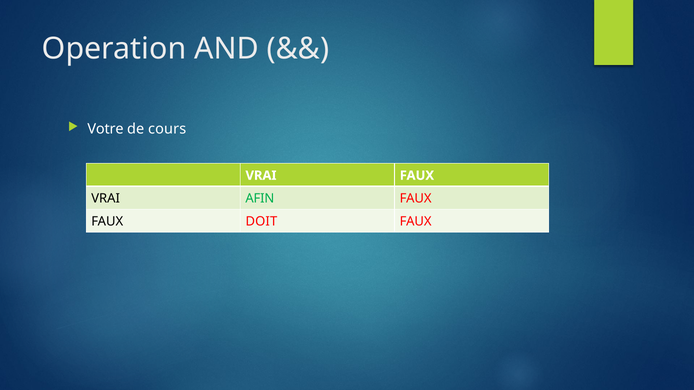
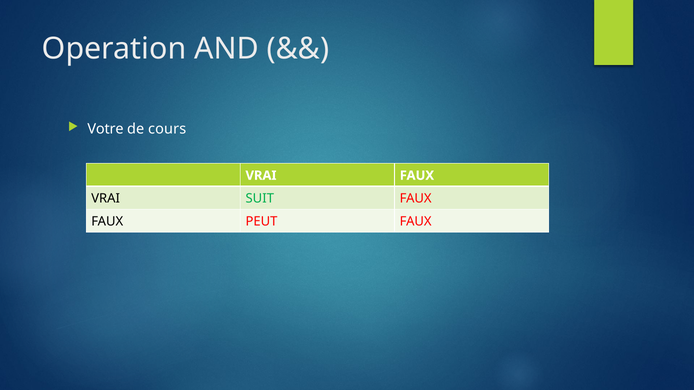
AFIN: AFIN -> SUIT
DOIT: DOIT -> PEUT
